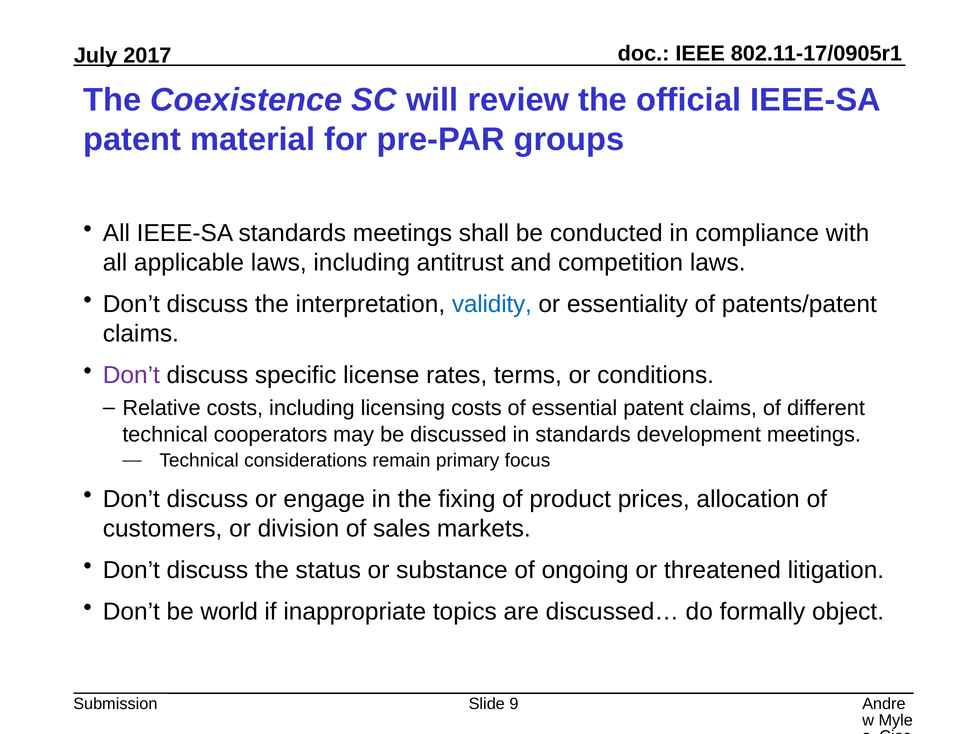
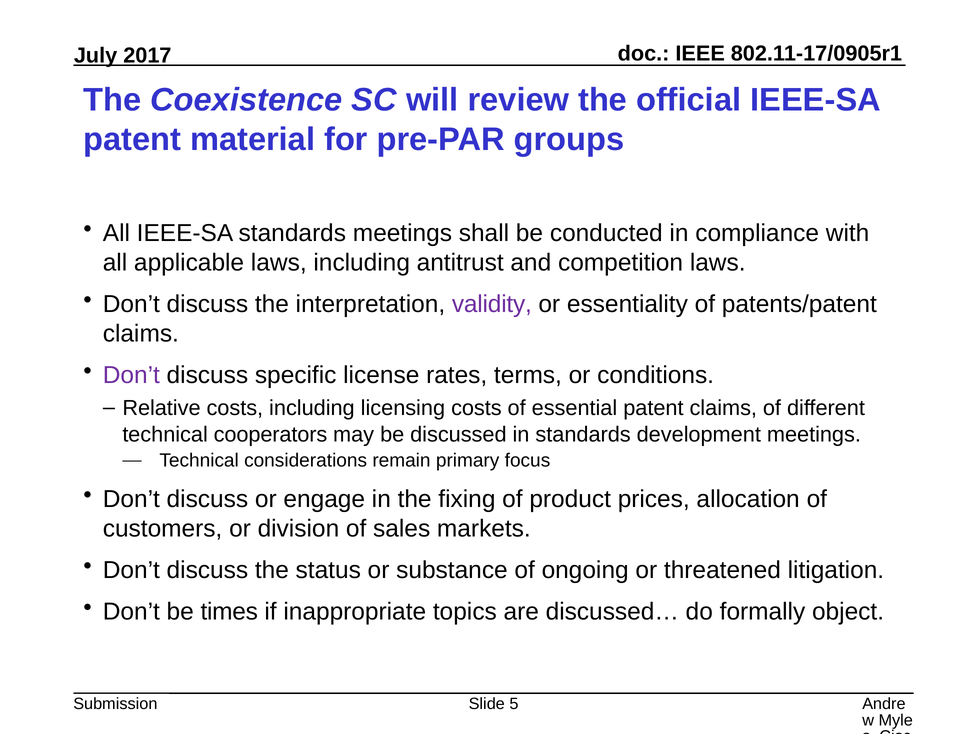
validity colour: blue -> purple
world: world -> times
9: 9 -> 5
